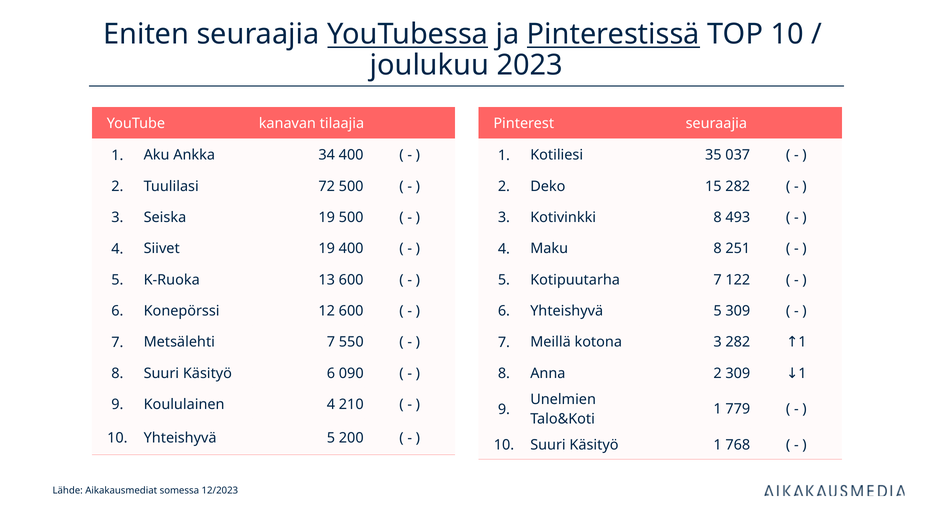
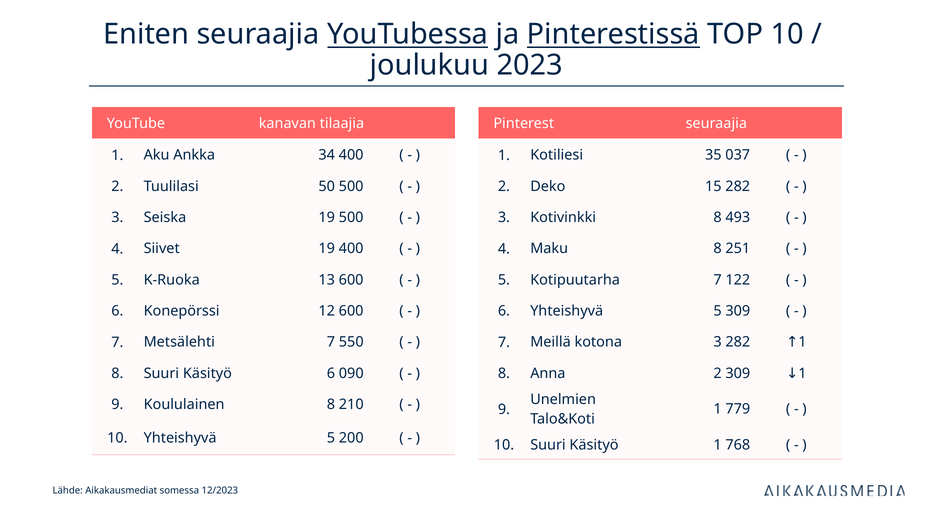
72: 72 -> 50
Koululainen 4: 4 -> 8
